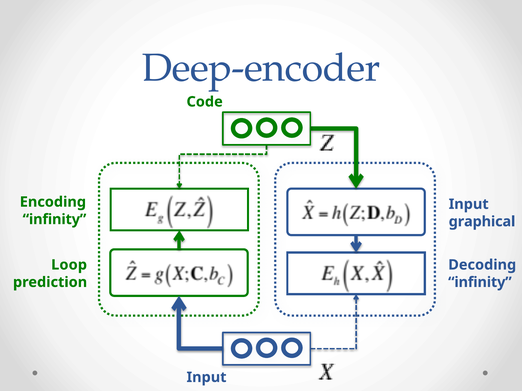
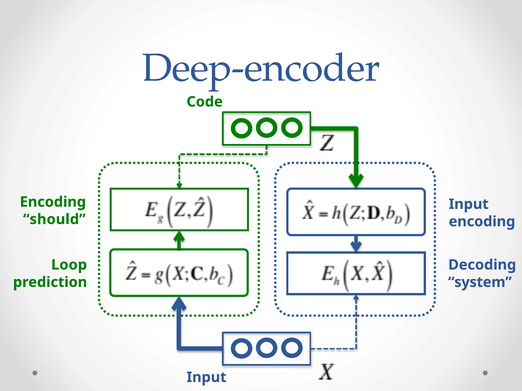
infinity at (54, 220): infinity -> should
graphical at (482, 222): graphical -> encoding
infinity at (480, 283): infinity -> system
